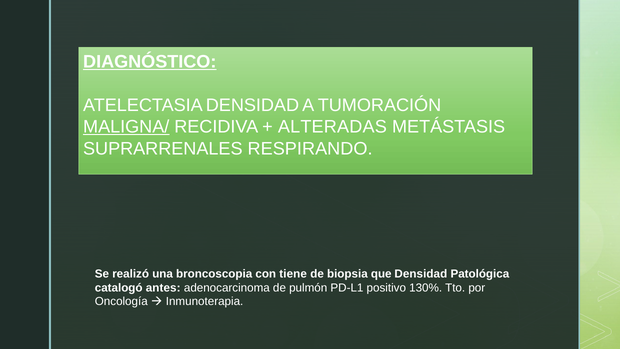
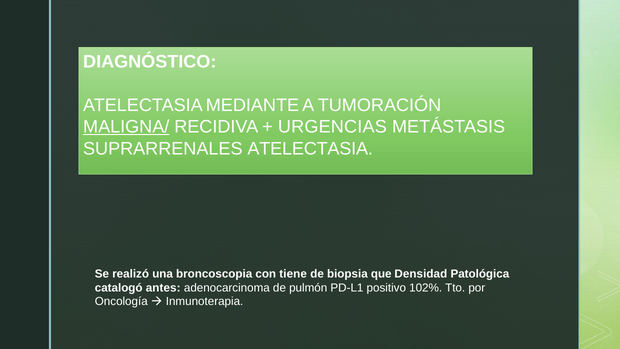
DIAGNÓSTICO underline: present -> none
ATELECTASIA DENSIDAD: DENSIDAD -> MEDIANTE
ALTERADAS: ALTERADAS -> URGENCIAS
SUPRARRENALES RESPIRANDO: RESPIRANDO -> ATELECTASIA
130%: 130% -> 102%
